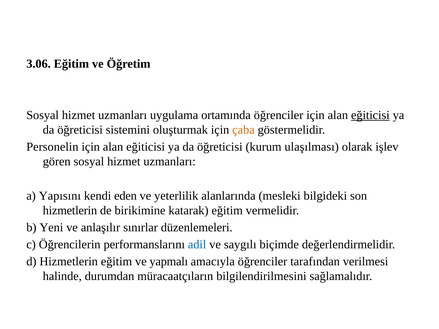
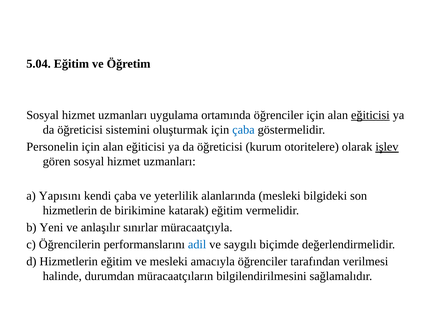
3.06: 3.06 -> 5.04
çaba at (243, 130) colour: orange -> blue
ulaşılması: ulaşılması -> otoritelere
işlev underline: none -> present
kendi eden: eden -> çaba
düzenlemeleri: düzenlemeleri -> müracaatçıyla
ve yapmalı: yapmalı -> mesleki
